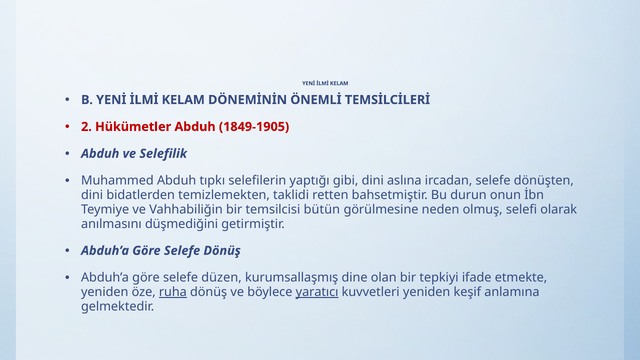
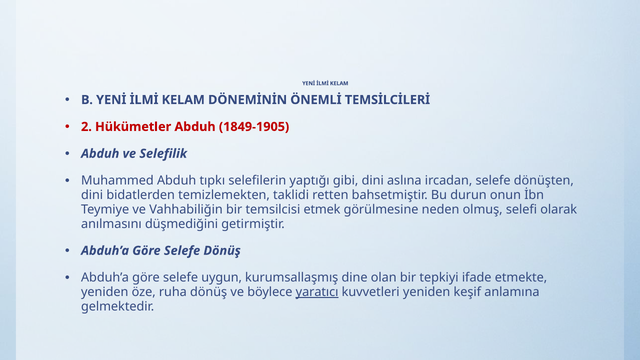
bütün: bütün -> etmek
düzen: düzen -> uygun
ruha underline: present -> none
